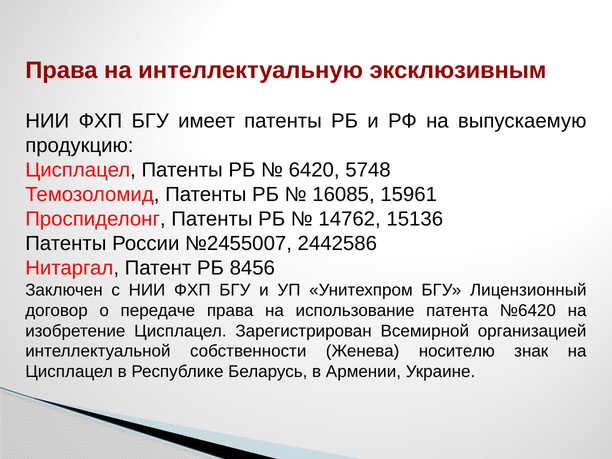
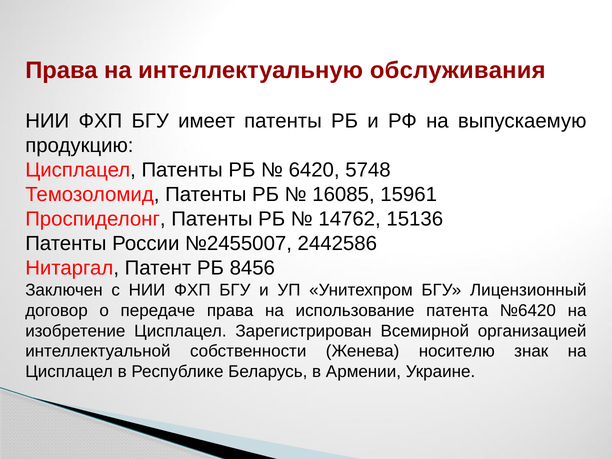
эксклюзивным: эксклюзивным -> обслуживания
